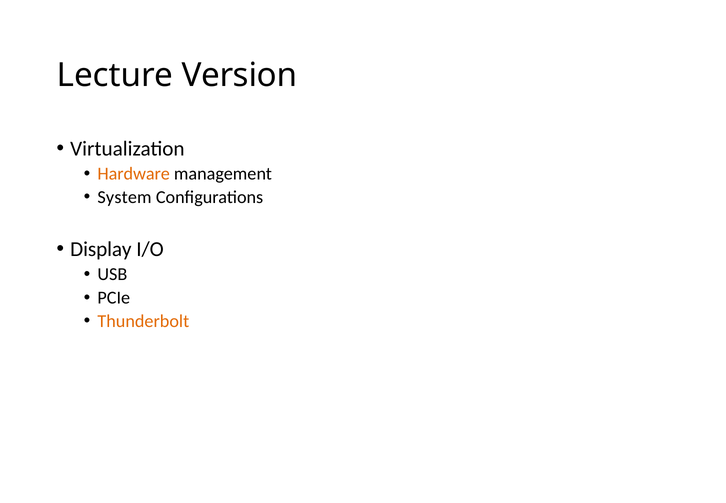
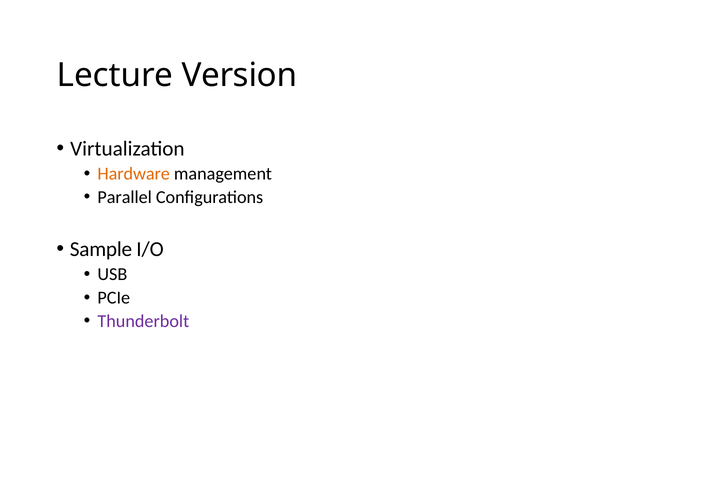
System: System -> Parallel
Display: Display -> Sample
Thunderbolt colour: orange -> purple
